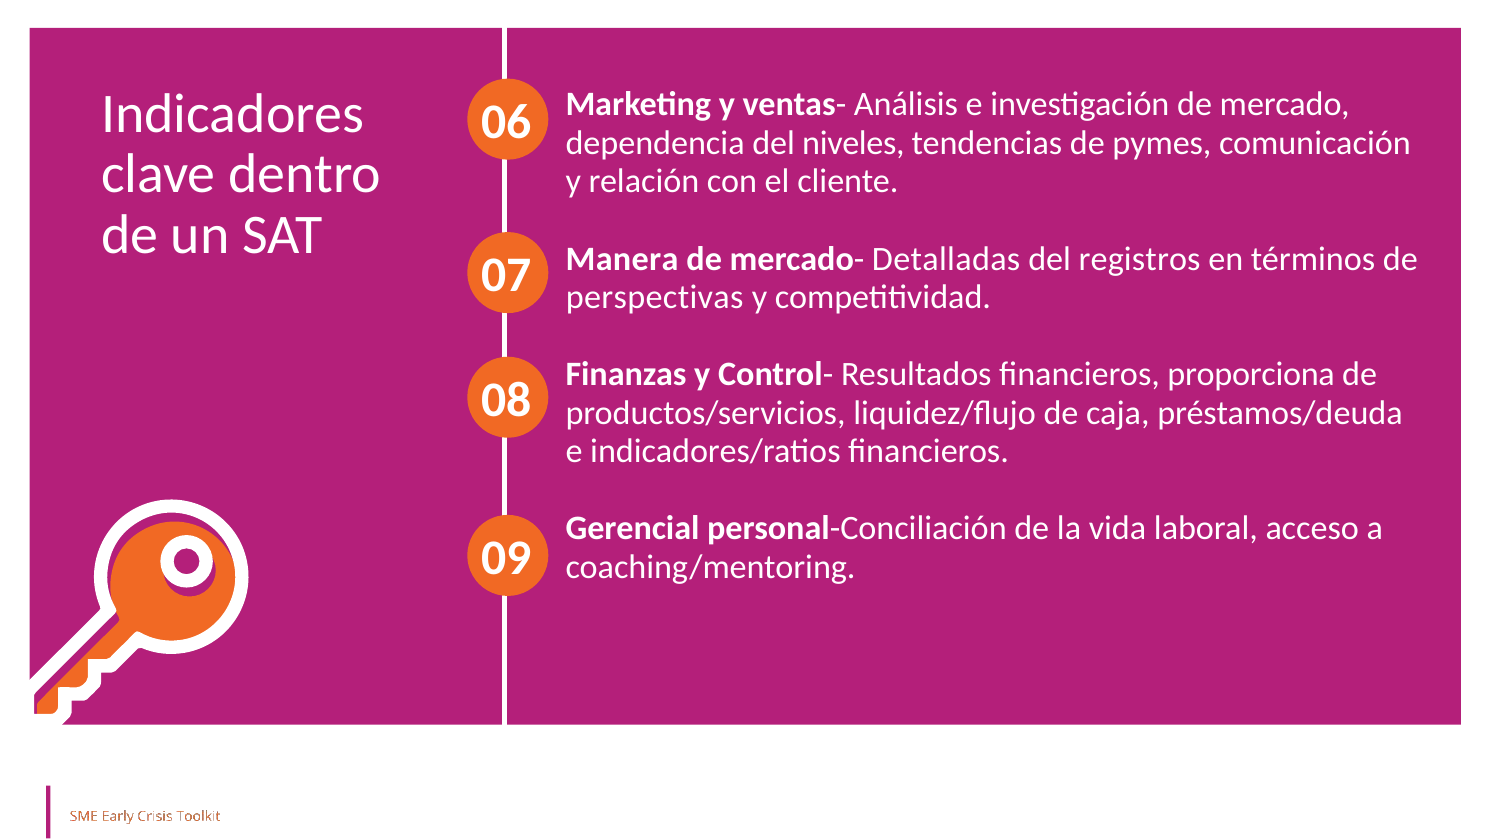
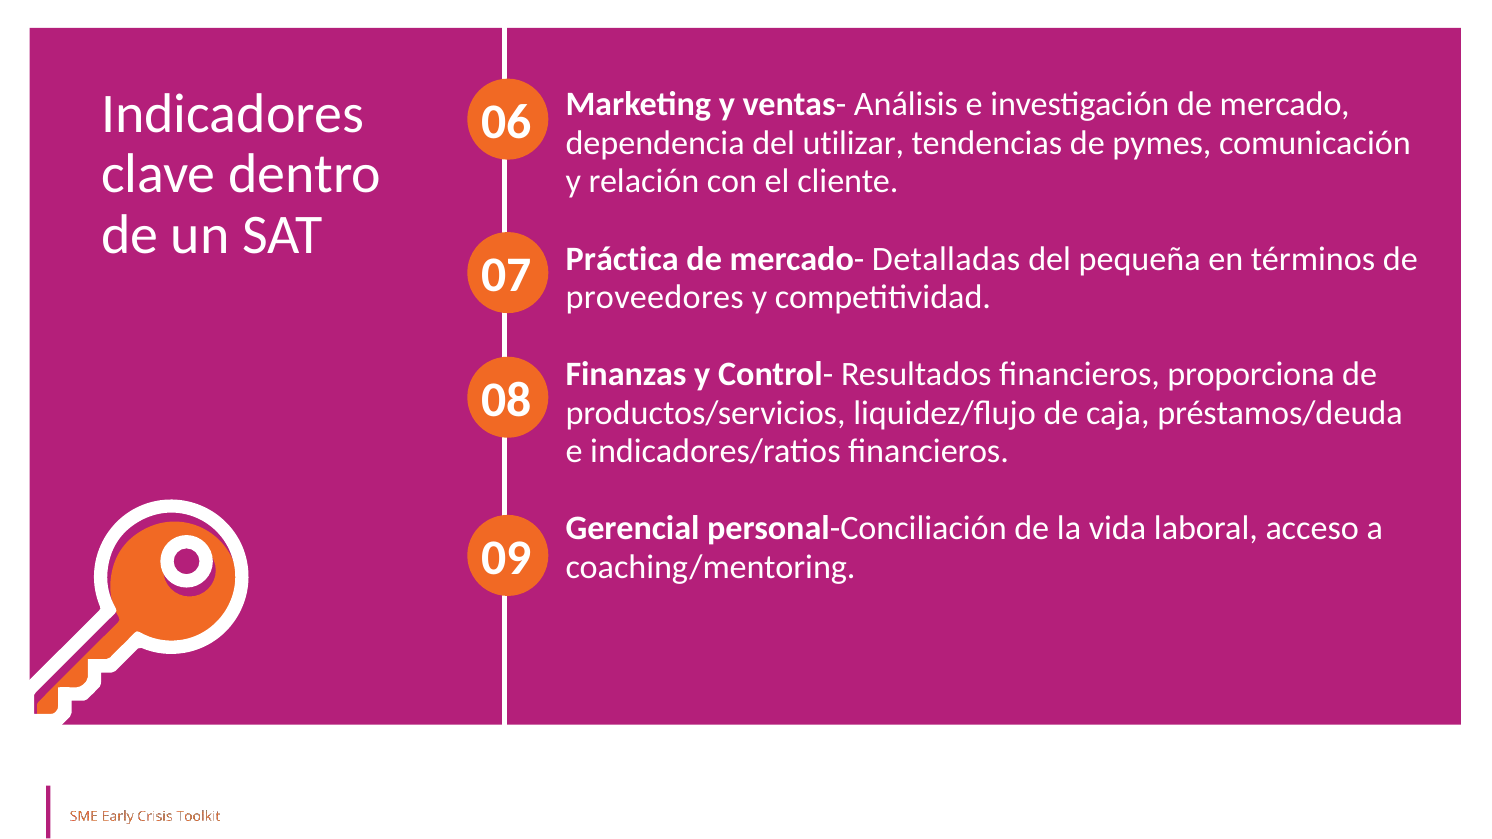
niveles: niveles -> utilizar
Manera: Manera -> Práctica
registros: registros -> pequeña
perspectivas: perspectivas -> proveedores
